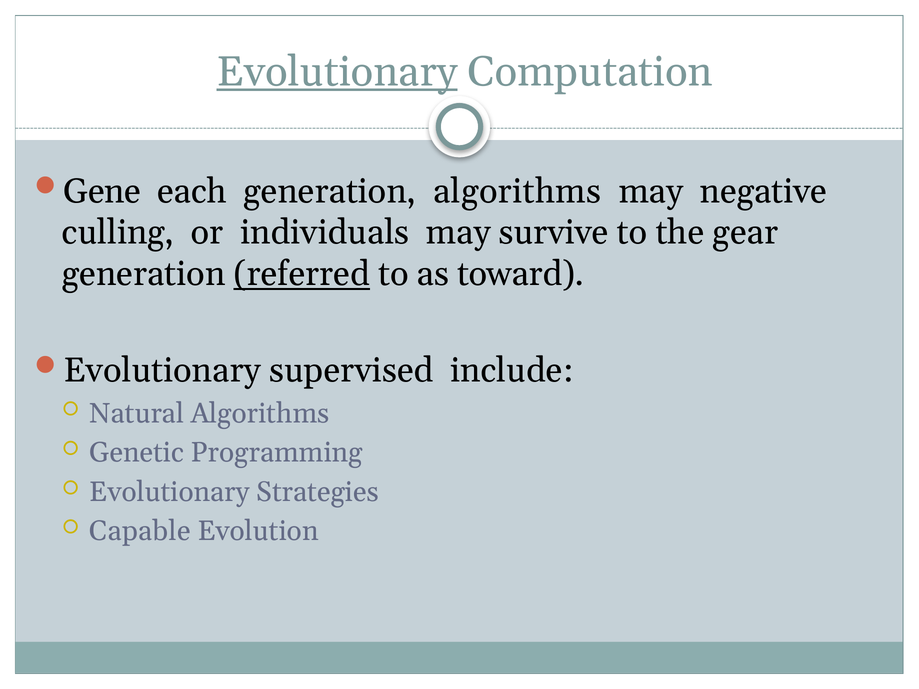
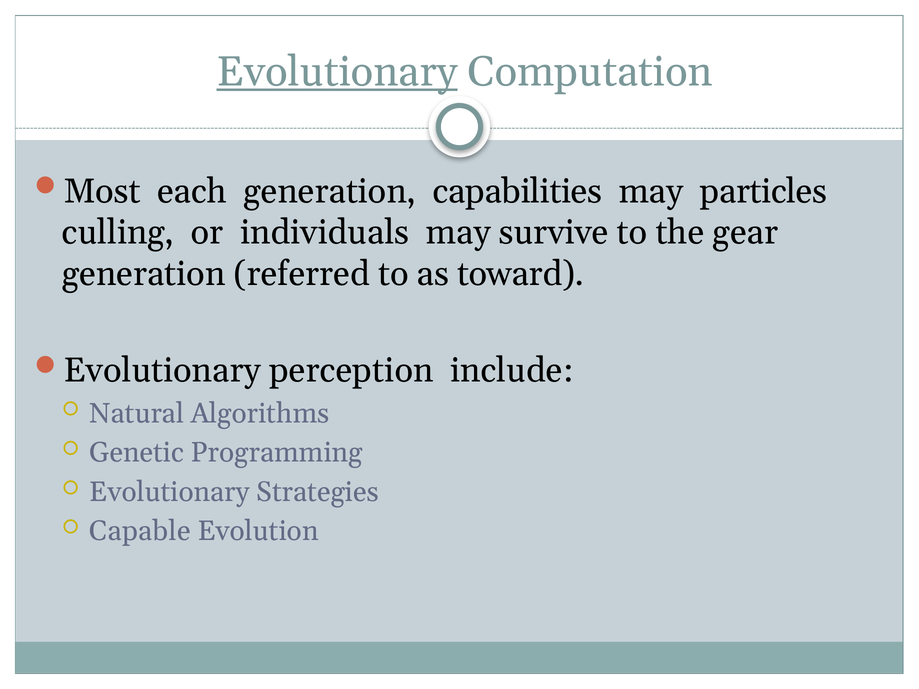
Gene: Gene -> Most
generation algorithms: algorithms -> capabilities
negative: negative -> particles
referred underline: present -> none
supervised: supervised -> perception
